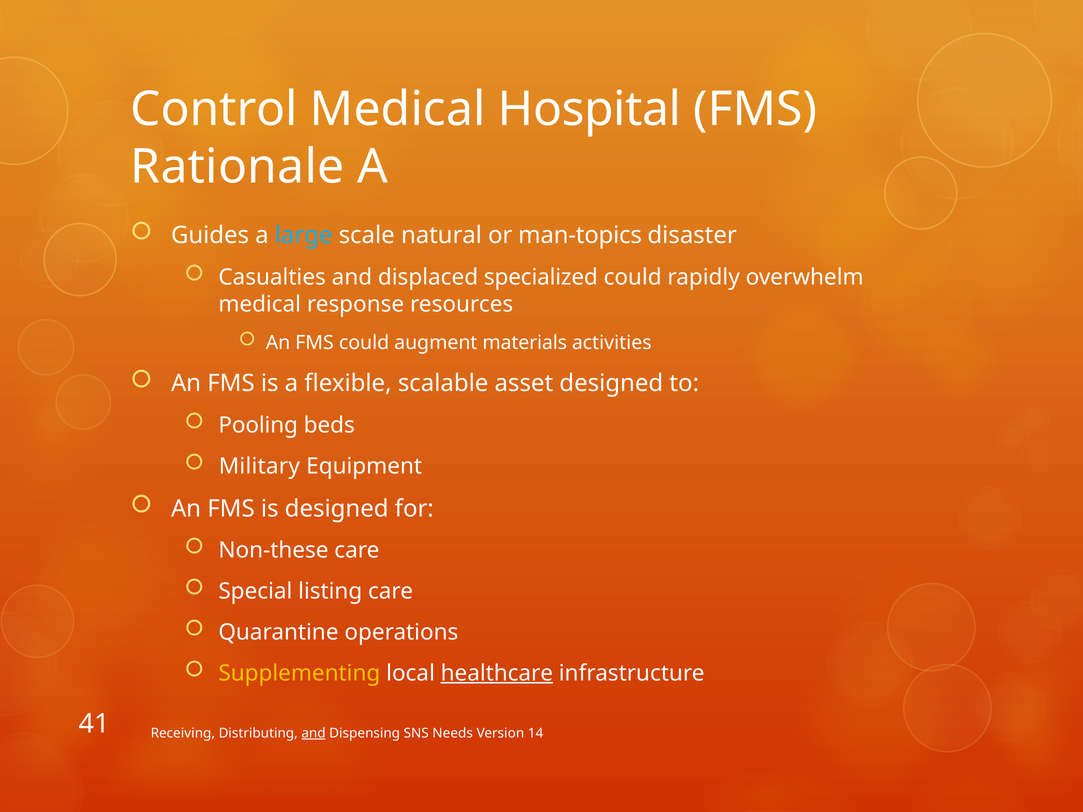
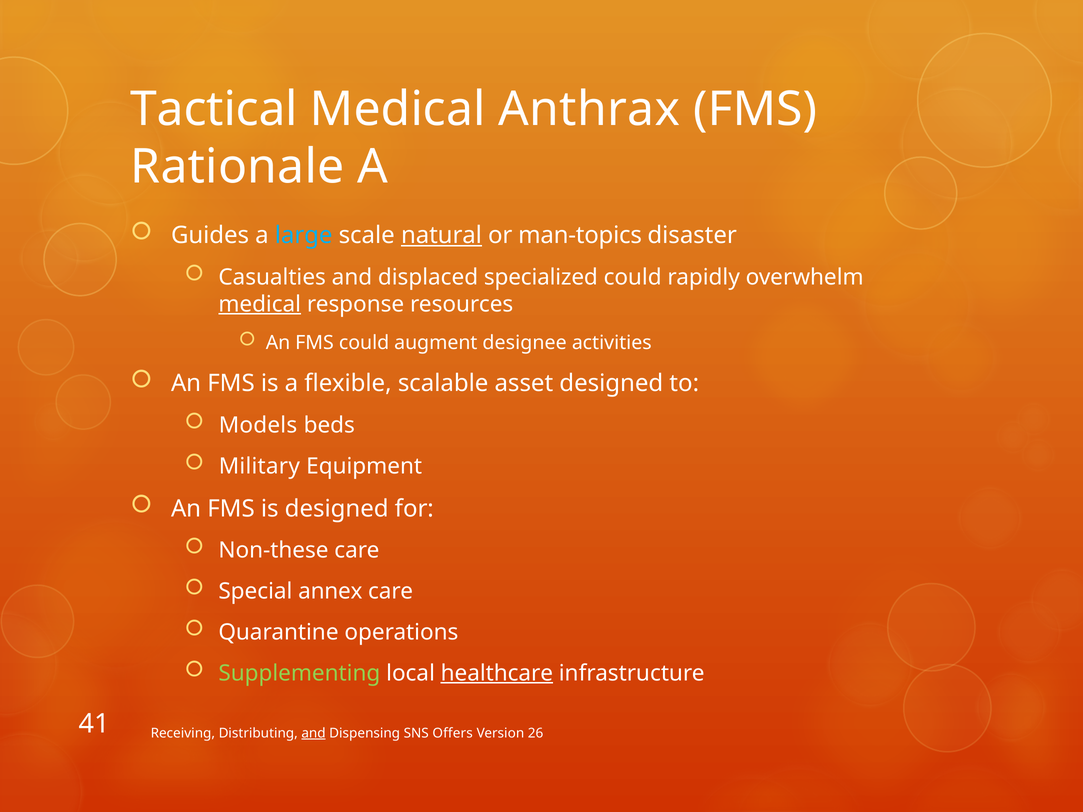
Control: Control -> Tactical
Hospital: Hospital -> Anthrax
natural underline: none -> present
medical at (260, 304) underline: none -> present
materials: materials -> designee
Pooling: Pooling -> Models
listing: listing -> annex
Supplementing colour: yellow -> light green
Needs: Needs -> Offers
14: 14 -> 26
